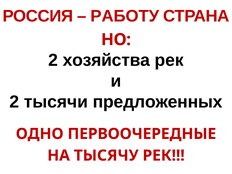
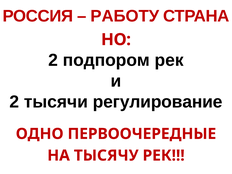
хозяйства: хозяйства -> подпором
предложенных: предложенных -> регулирование
